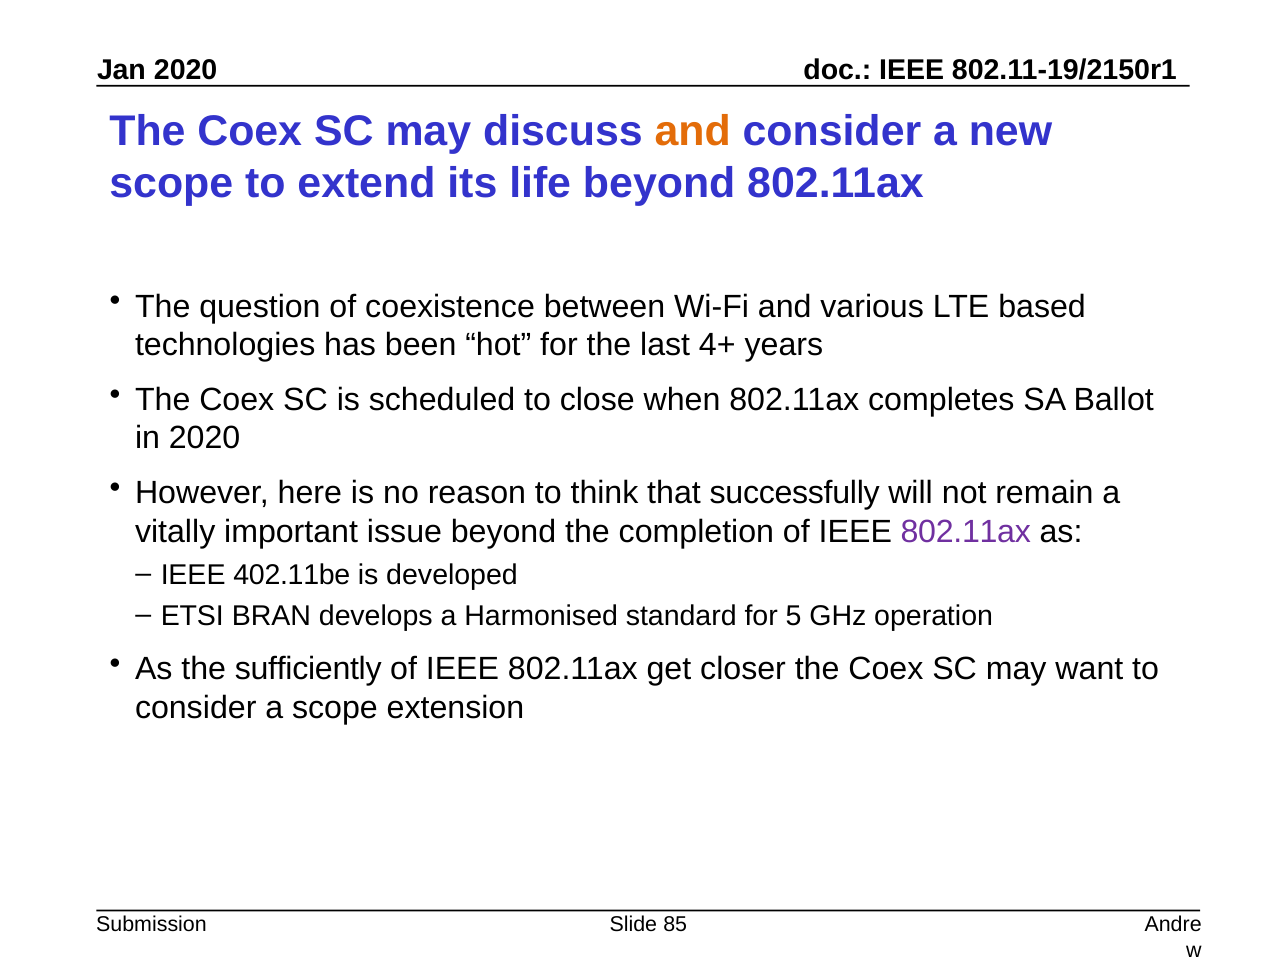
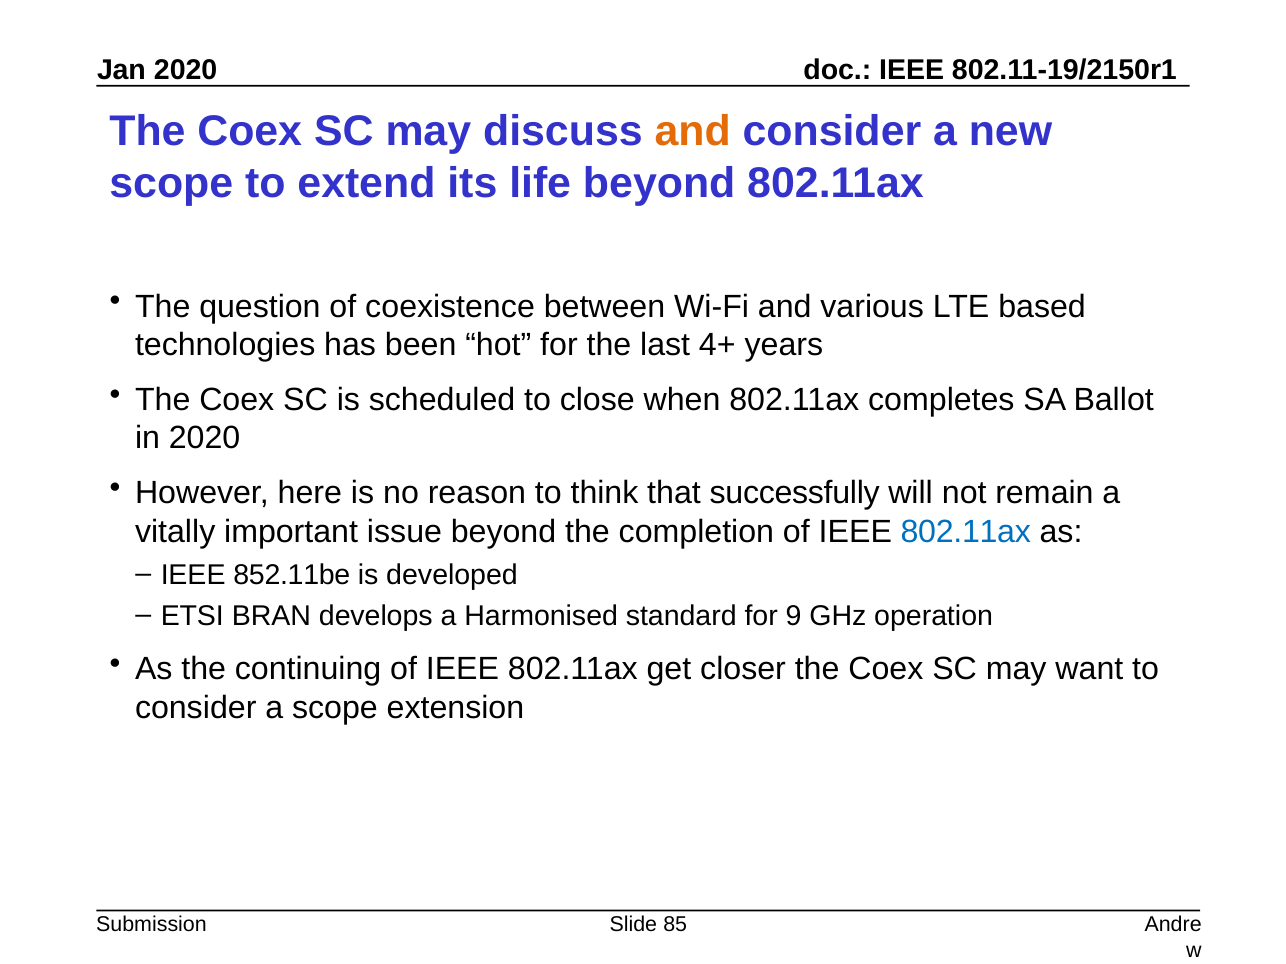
802.11ax at (966, 532) colour: purple -> blue
402.11be: 402.11be -> 852.11be
5: 5 -> 9
sufficiently: sufficiently -> continuing
